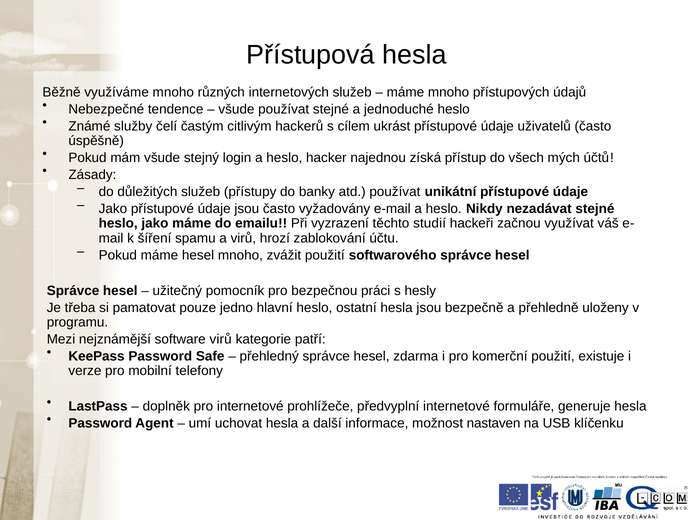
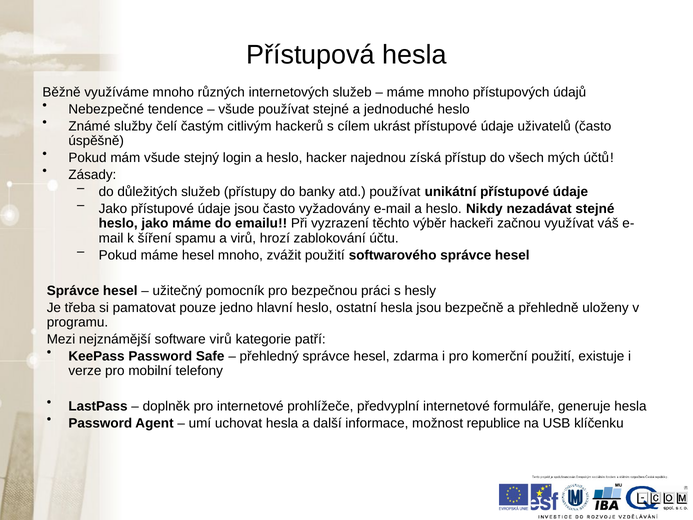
studií: studií -> výběr
nastaven: nastaven -> republice
